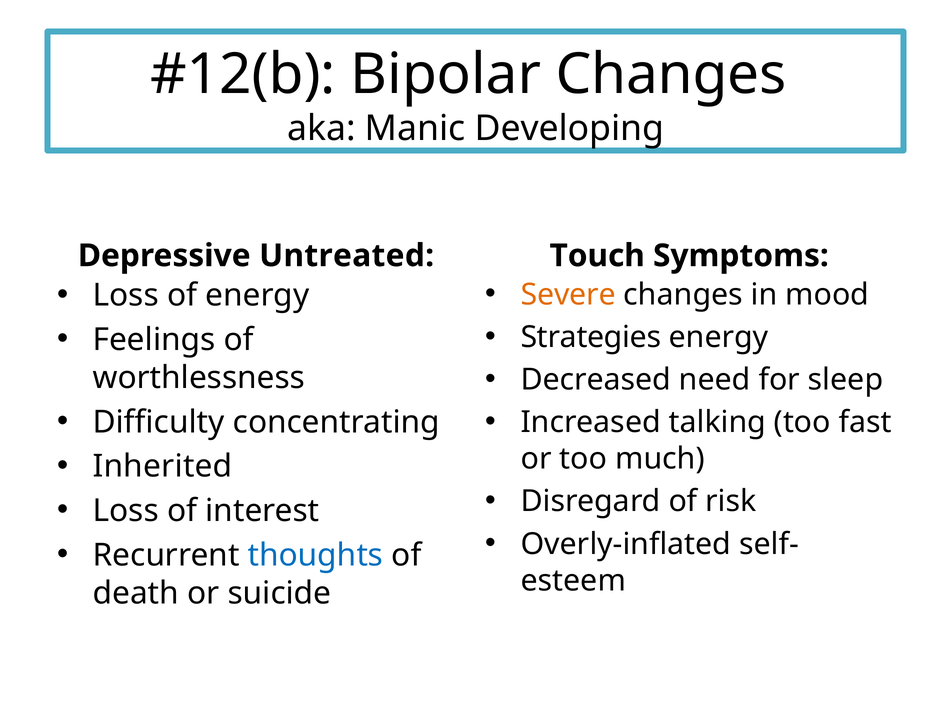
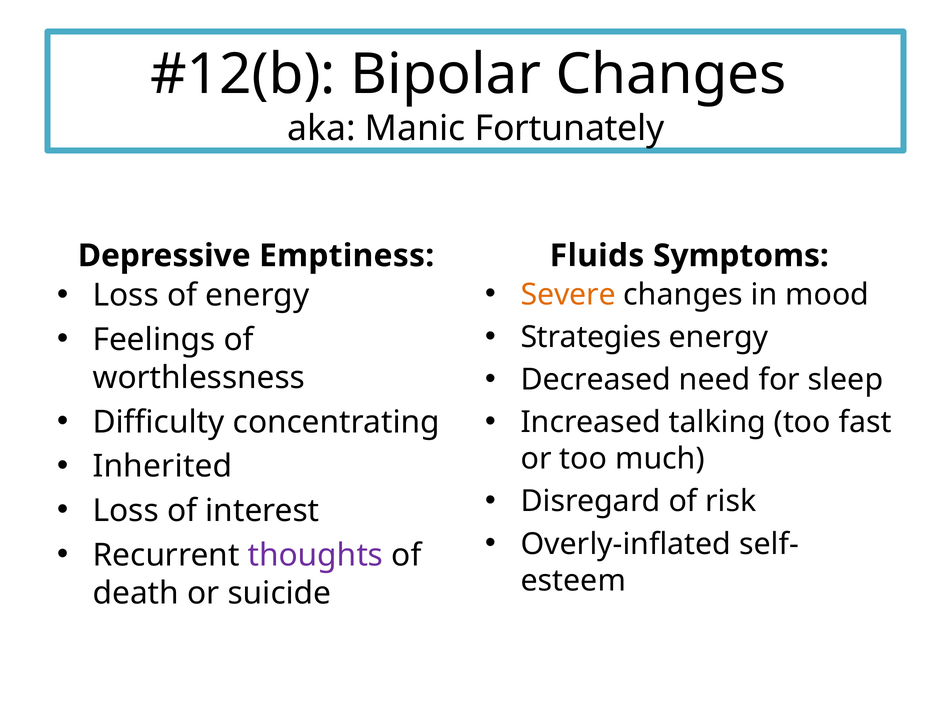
Developing: Developing -> Fortunately
Untreated: Untreated -> Emptiness
Touch: Touch -> Fluids
thoughts colour: blue -> purple
